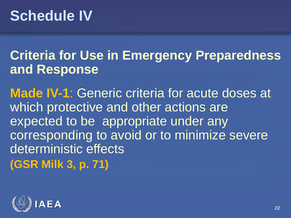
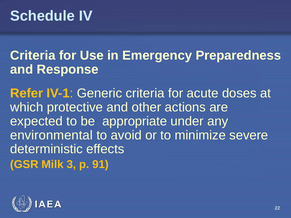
Made: Made -> Refer
corresponding: corresponding -> environmental
71: 71 -> 91
